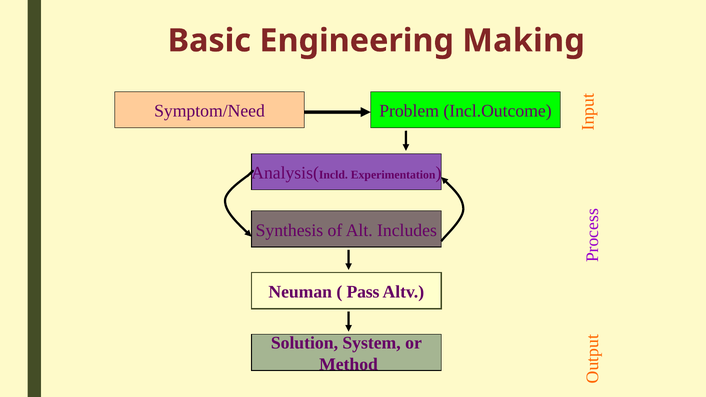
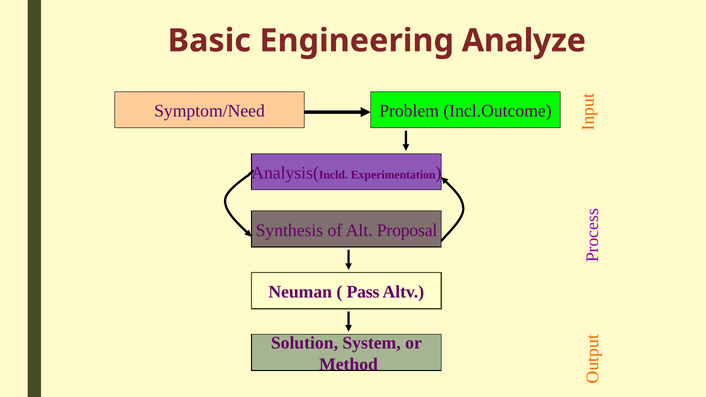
Making: Making -> Analyze
Includes: Includes -> Proposal
